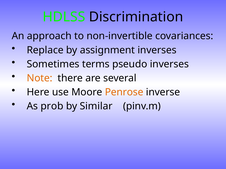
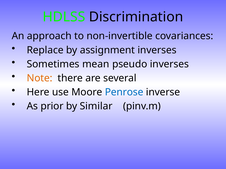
terms: terms -> mean
Penrose colour: orange -> blue
prob: prob -> prior
